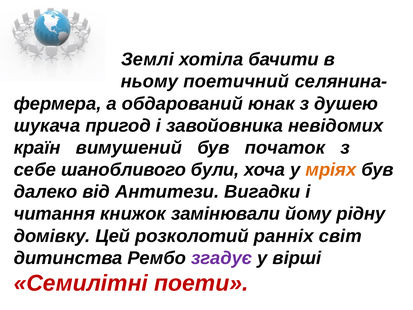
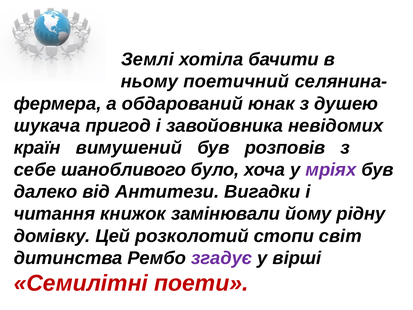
початок: початок -> розповів
були: були -> було
мріях colour: orange -> purple
ранніх: ранніх -> стопи
